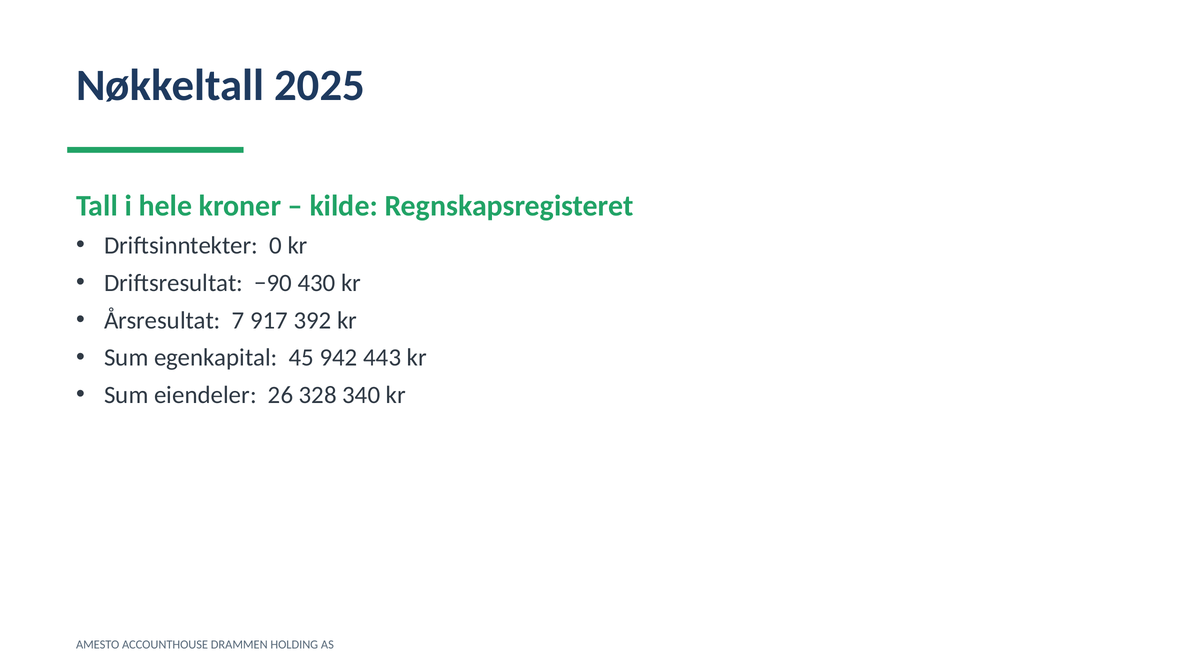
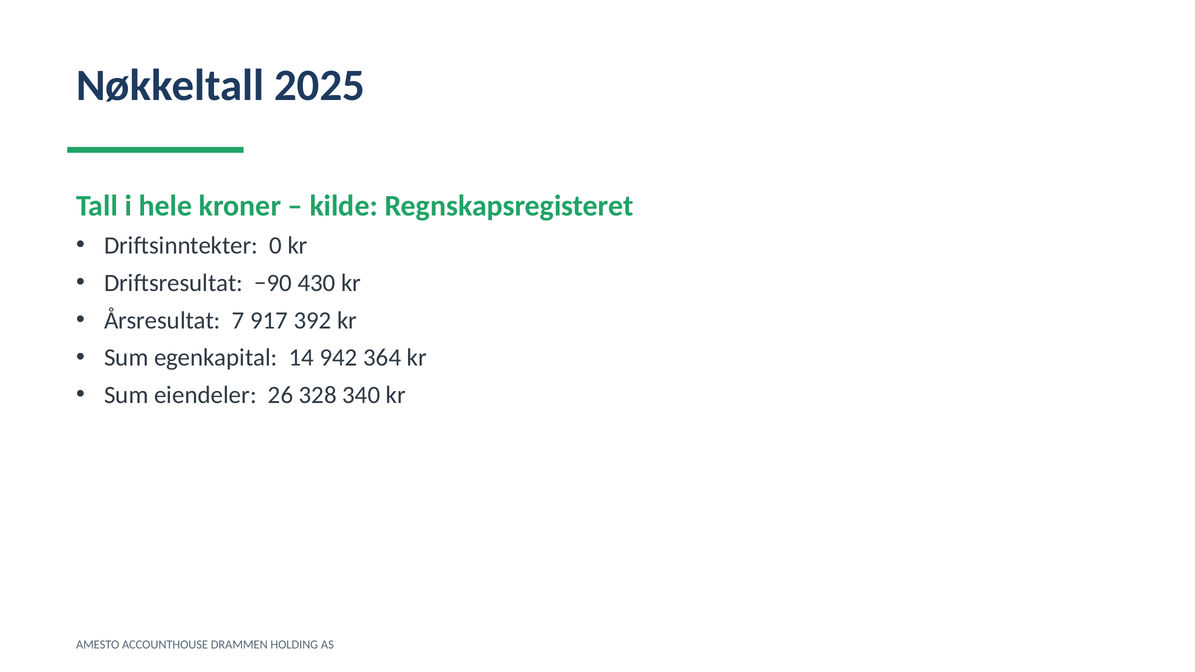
45: 45 -> 14
443: 443 -> 364
